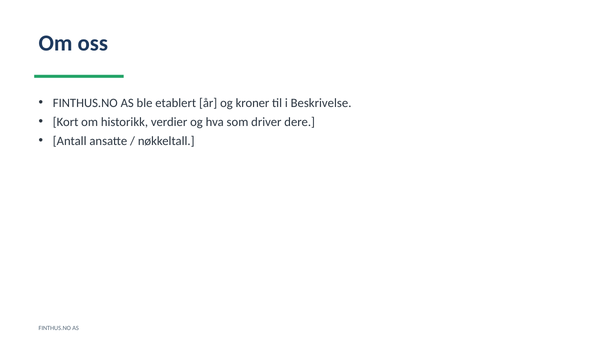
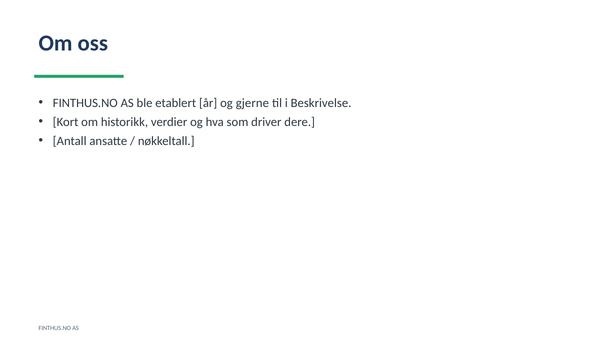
kroner: kroner -> gjerne
